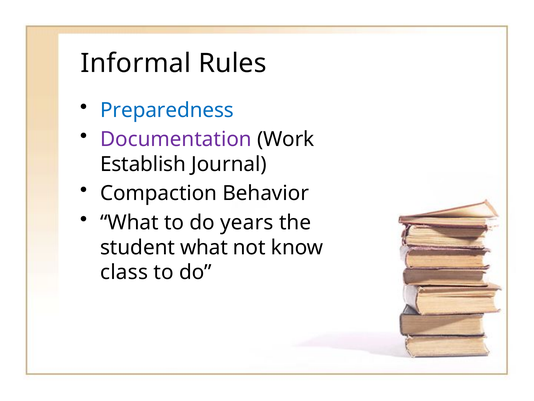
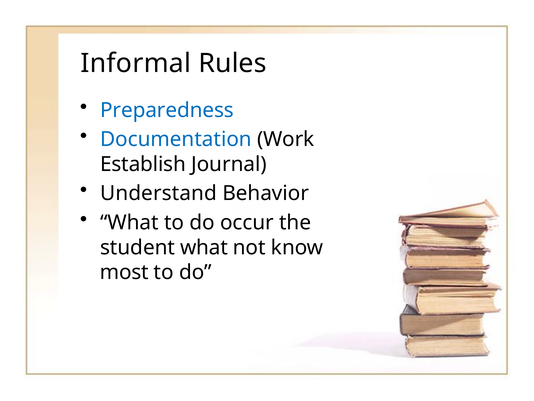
Documentation colour: purple -> blue
Compaction: Compaction -> Understand
years: years -> occur
class: class -> most
